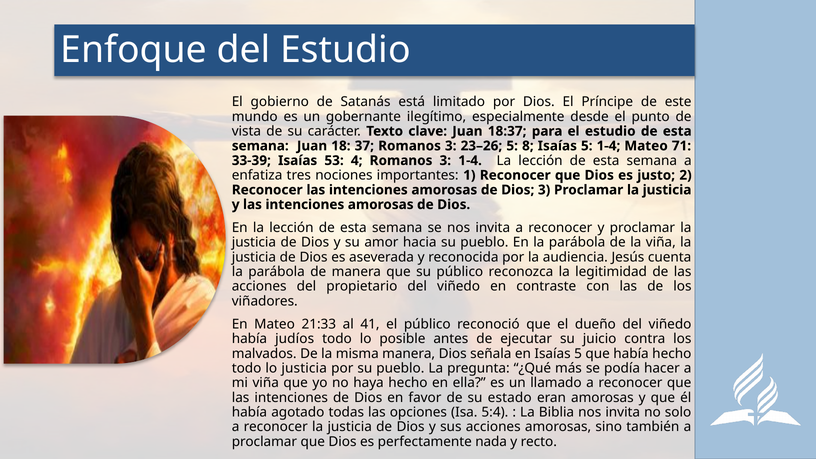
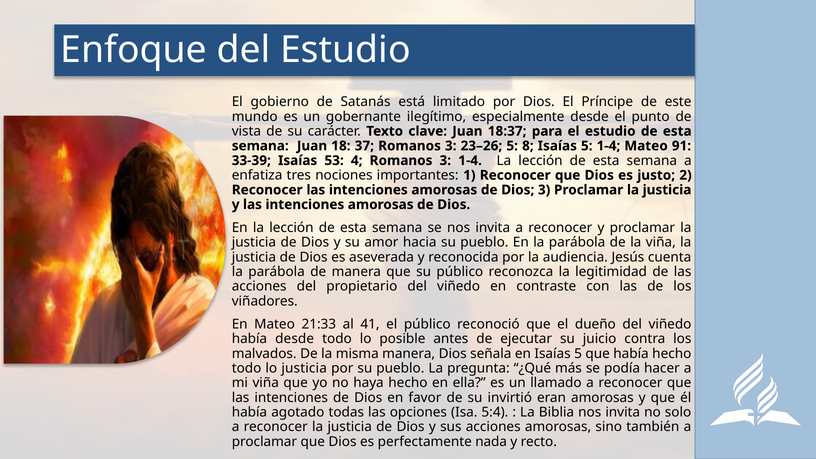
71: 71 -> 91
había judíos: judíos -> desde
estado: estado -> invirtió
